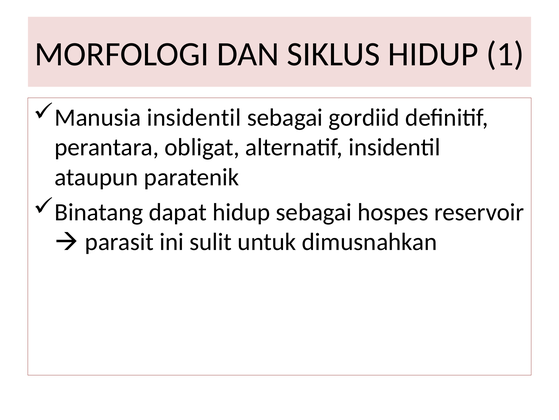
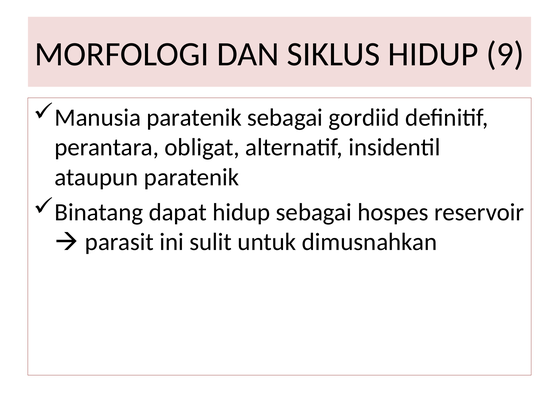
1: 1 -> 9
Manusia insidentil: insidentil -> paratenik
